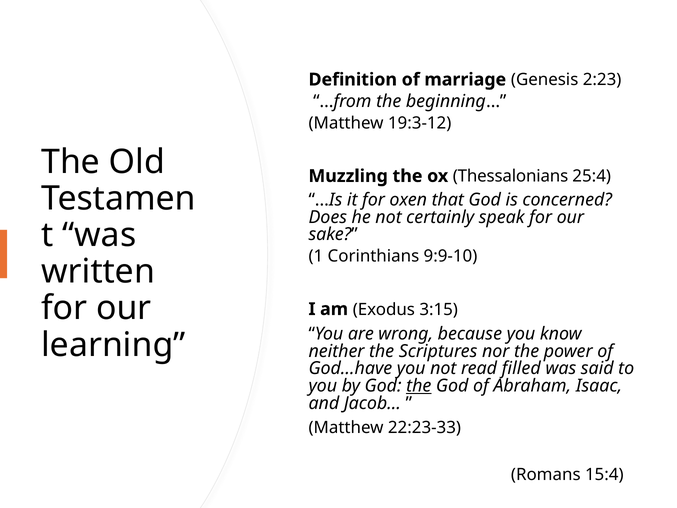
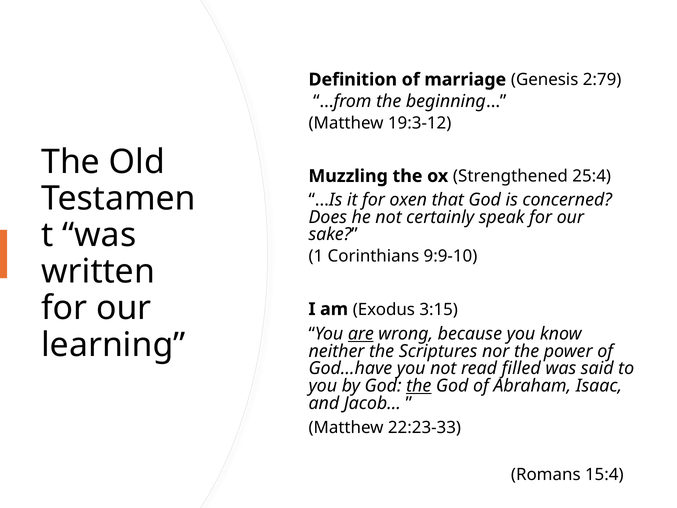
2:23: 2:23 -> 2:79
Thessalonians: Thessalonians -> Strengthened
are underline: none -> present
